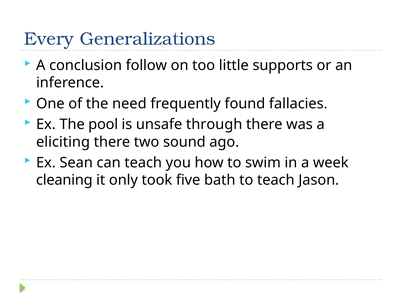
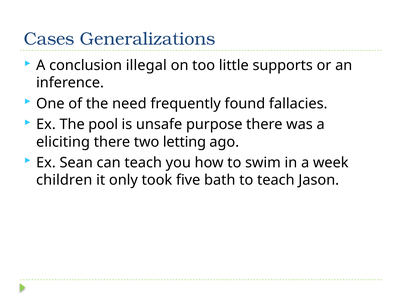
Every: Every -> Cases
follow: follow -> illegal
through: through -> purpose
sound: sound -> letting
cleaning: cleaning -> children
